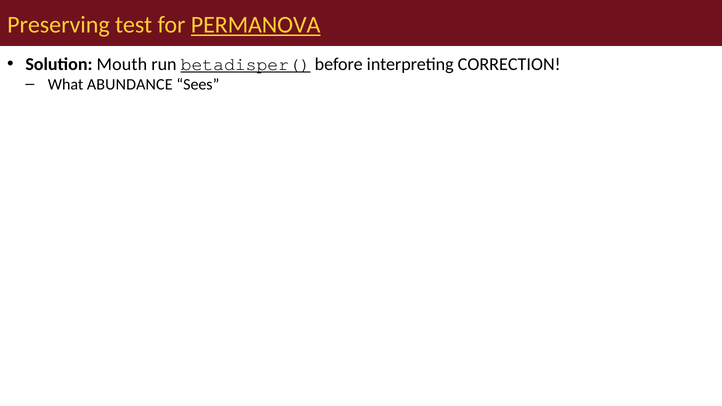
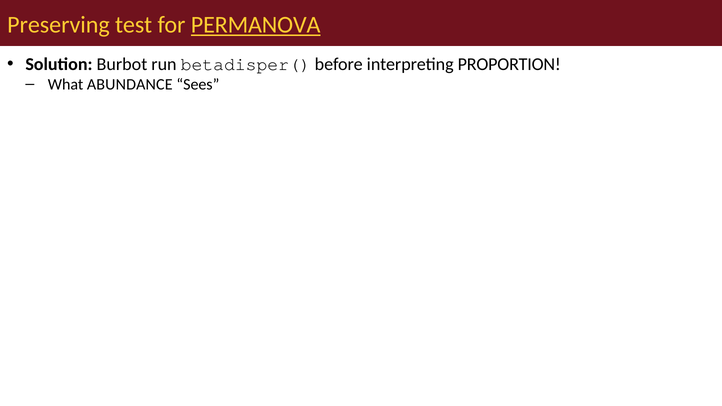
Mouth: Mouth -> Burbot
betadisper( underline: present -> none
CORRECTION: CORRECTION -> PROPORTION
